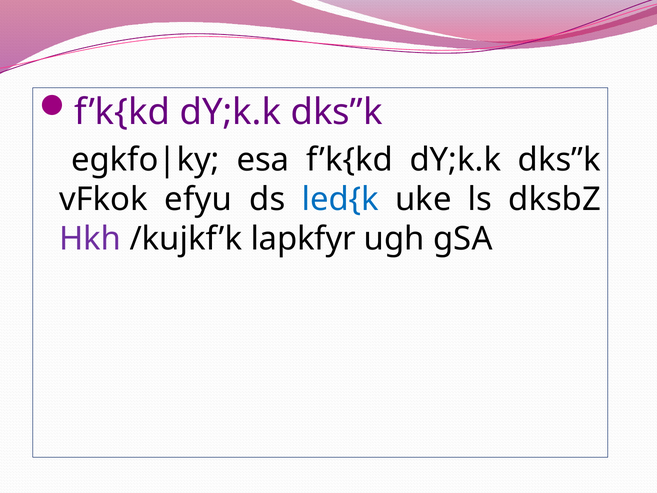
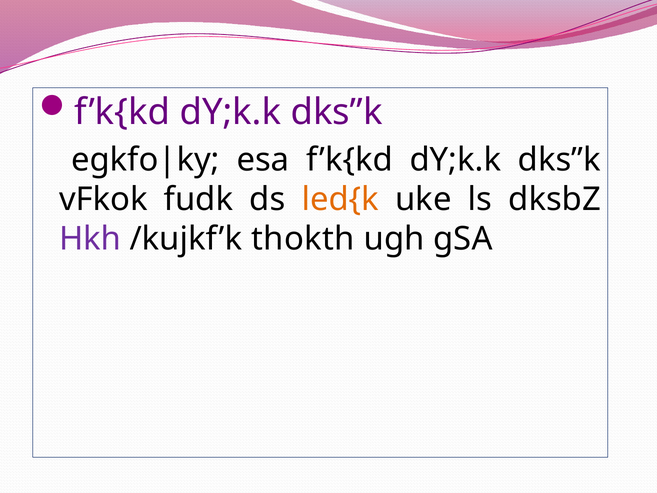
efyu: efyu -> fudk
led{k colour: blue -> orange
lapkfyr: lapkfyr -> thokth
